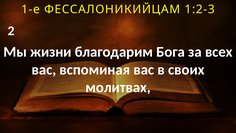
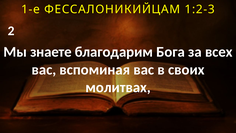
жизни: жизни -> знаете
